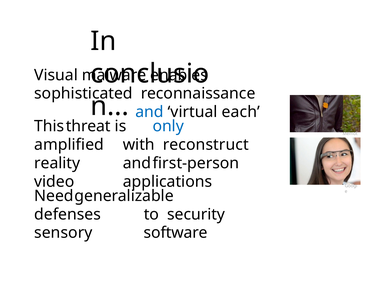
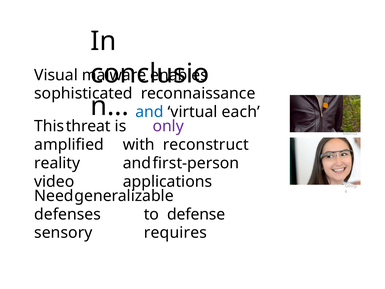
only colour: blue -> purple
security: security -> defense
software: software -> requires
